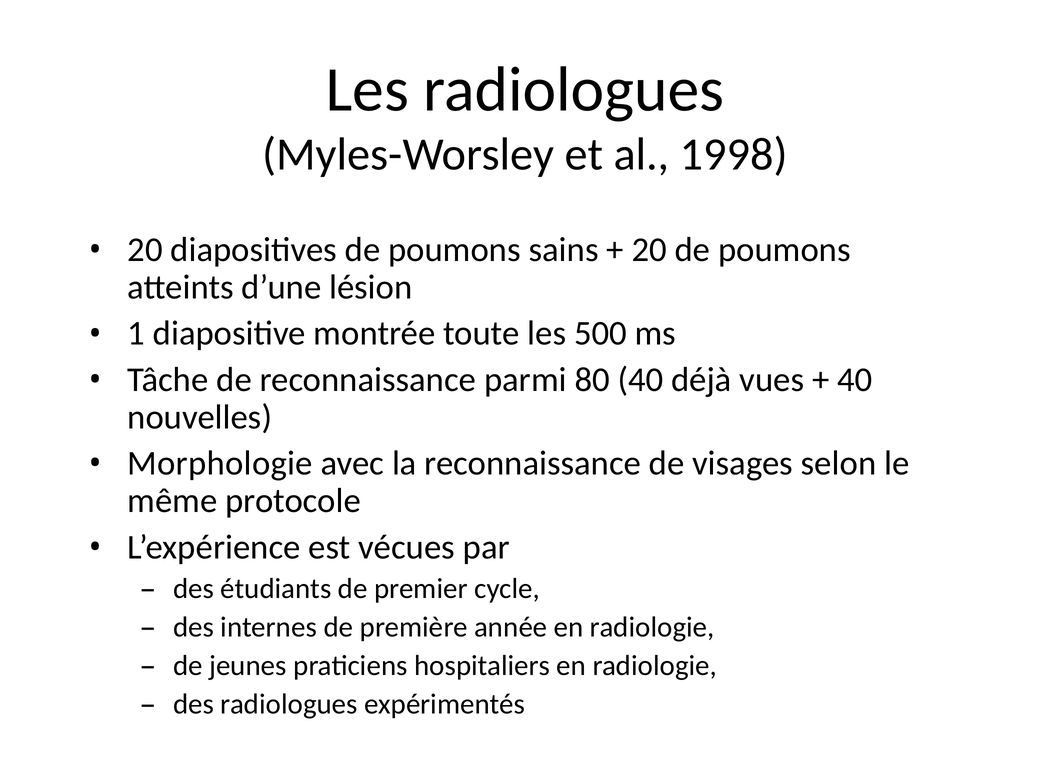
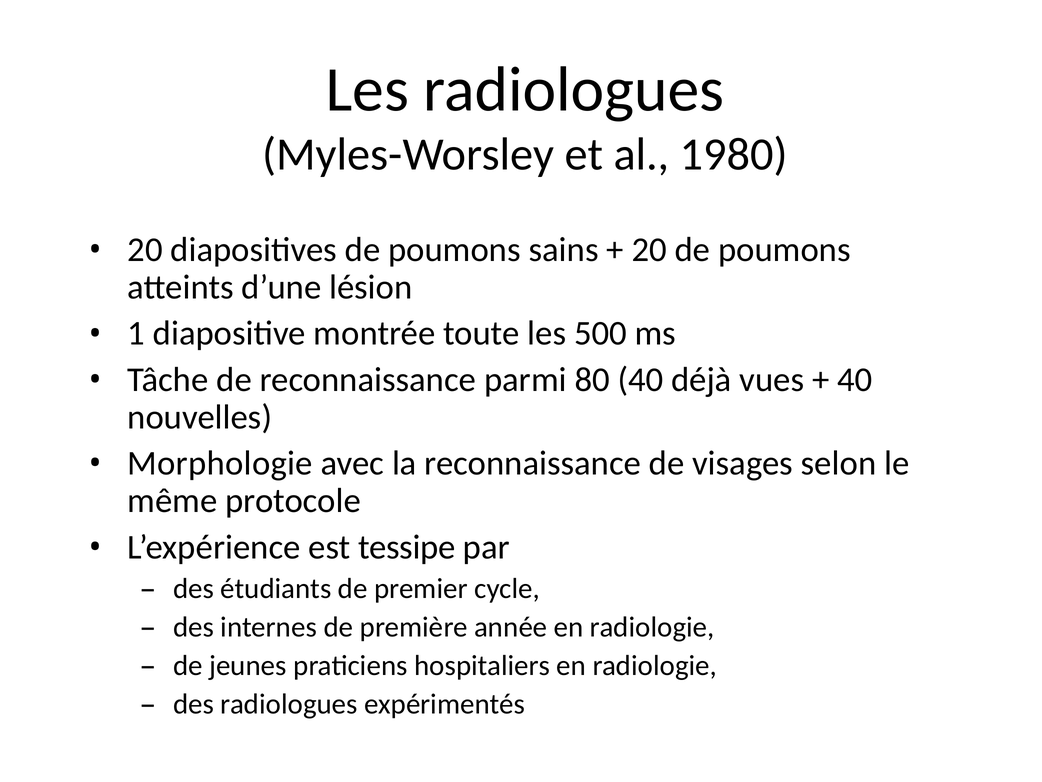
1998: 1998 -> 1980
vécues: vécues -> tessipe
